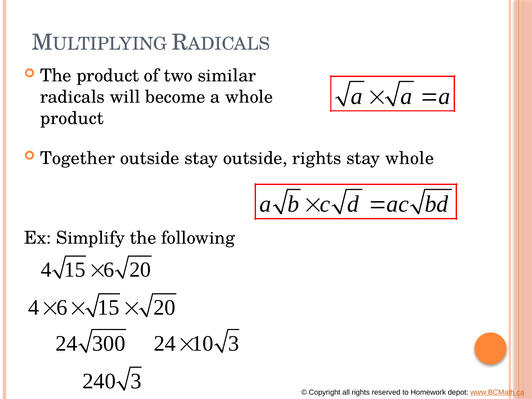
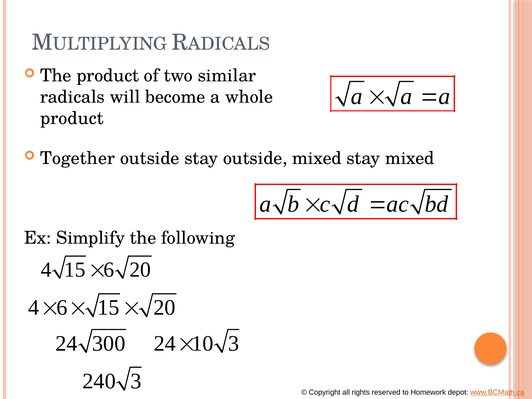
outside rights: rights -> mixed
stay whole: whole -> mixed
